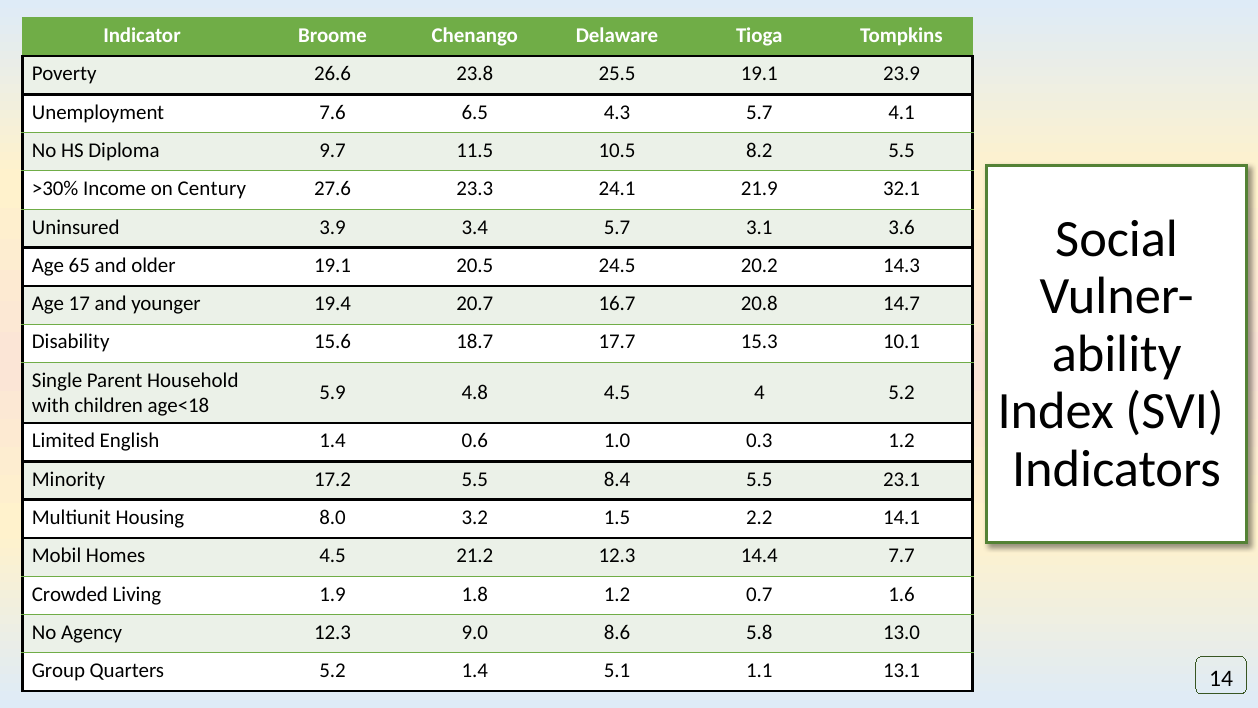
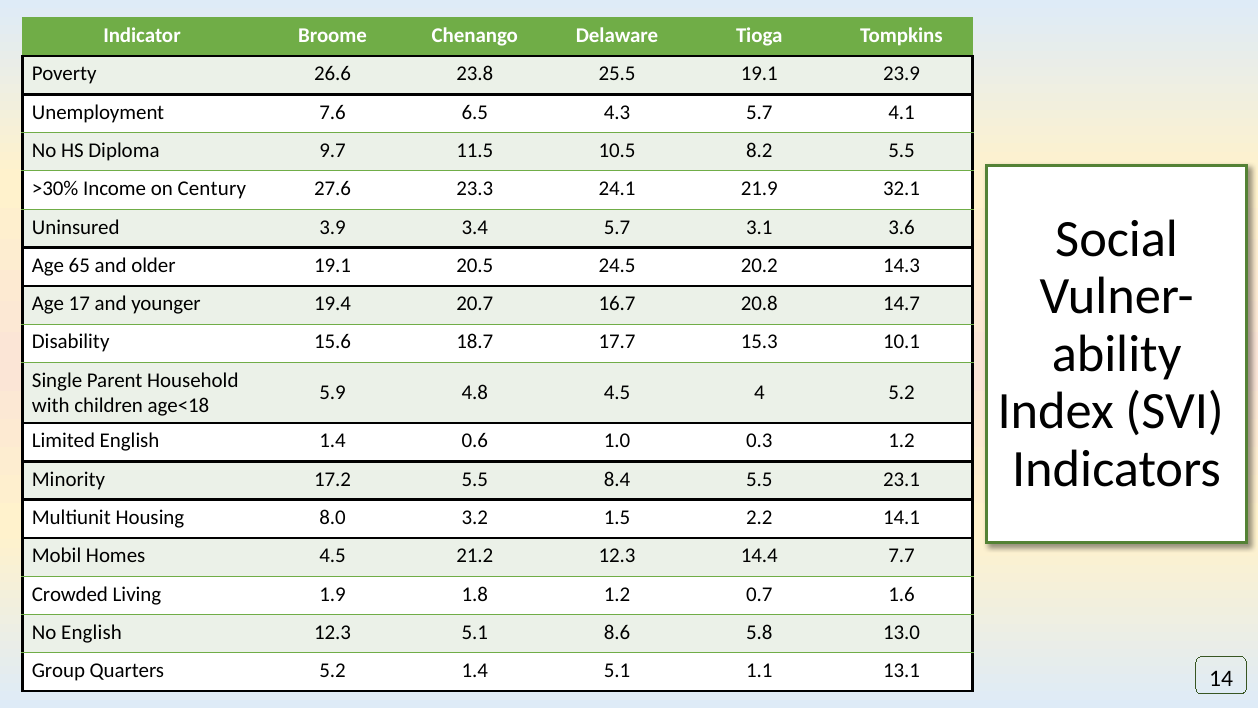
No Agency: Agency -> English
12.3 9.0: 9.0 -> 5.1
